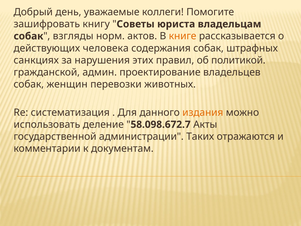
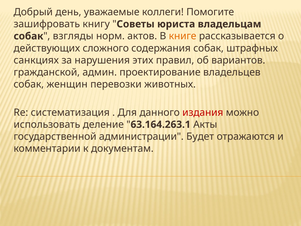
человека: человека -> сложного
политикой: политикой -> вариантов
издания colour: orange -> red
58.098.672.7: 58.098.672.7 -> 63.164.263.1
Таких: Таких -> Будет
